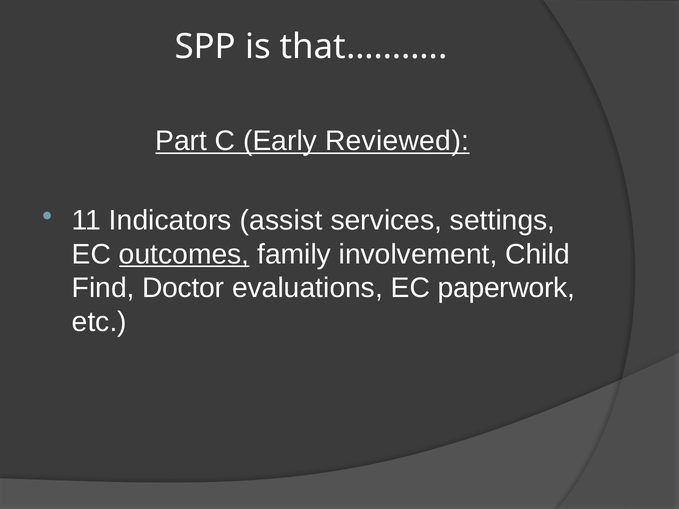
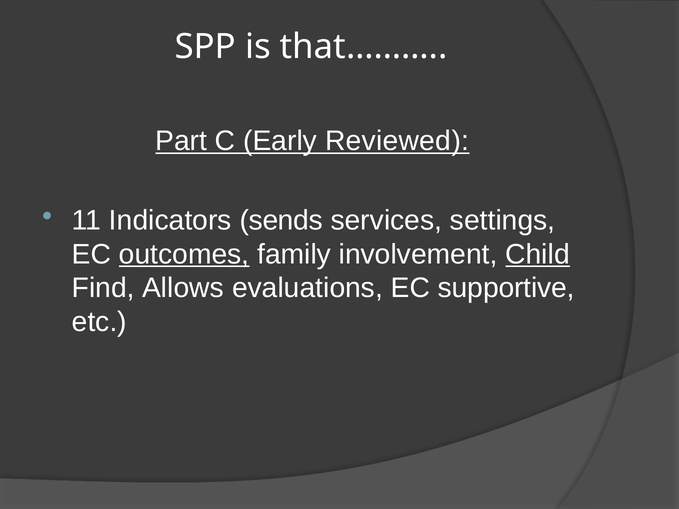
assist: assist -> sends
Child underline: none -> present
Doctor: Doctor -> Allows
paperwork: paperwork -> supportive
